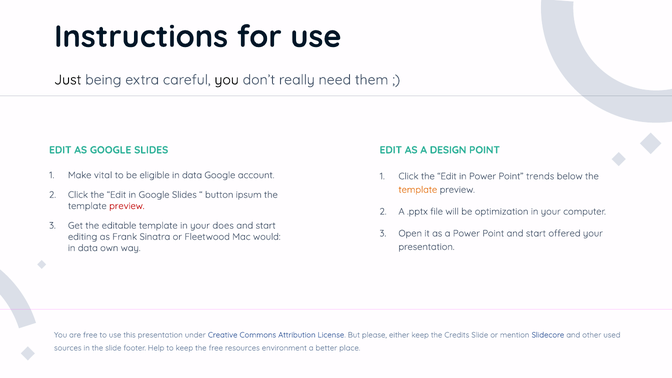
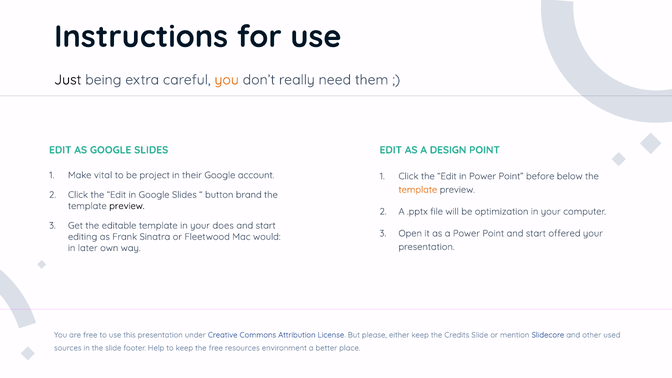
you at (227, 80) colour: black -> orange
eligible: eligible -> project
data at (192, 175): data -> their
trends: trends -> before
ipsum: ipsum -> brand
preview at (127, 206) colour: red -> black
data at (88, 248): data -> later
